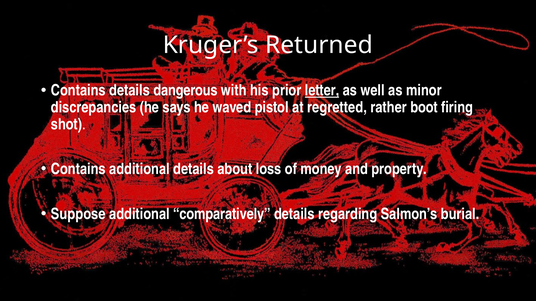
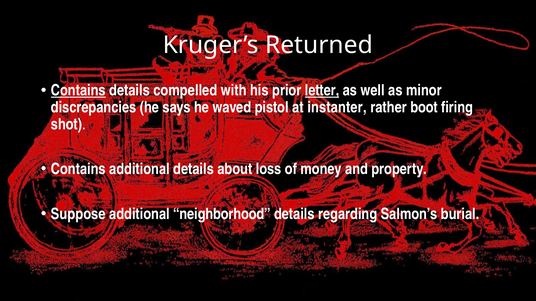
Contains at (78, 91) underline: none -> present
dangerous: dangerous -> compelled
regretted: regretted -> instanter
comparatively: comparatively -> neighborhood
